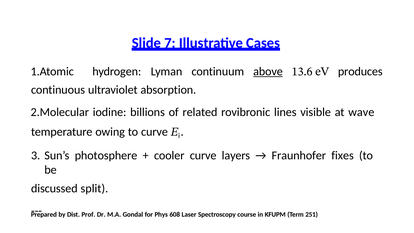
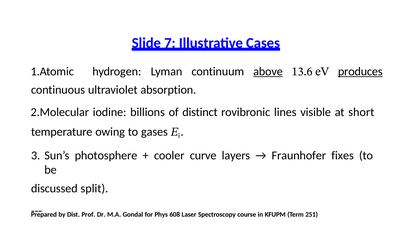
produces underline: none -> present
related: related -> distinct
wave: wave -> short
to curve: curve -> gases
